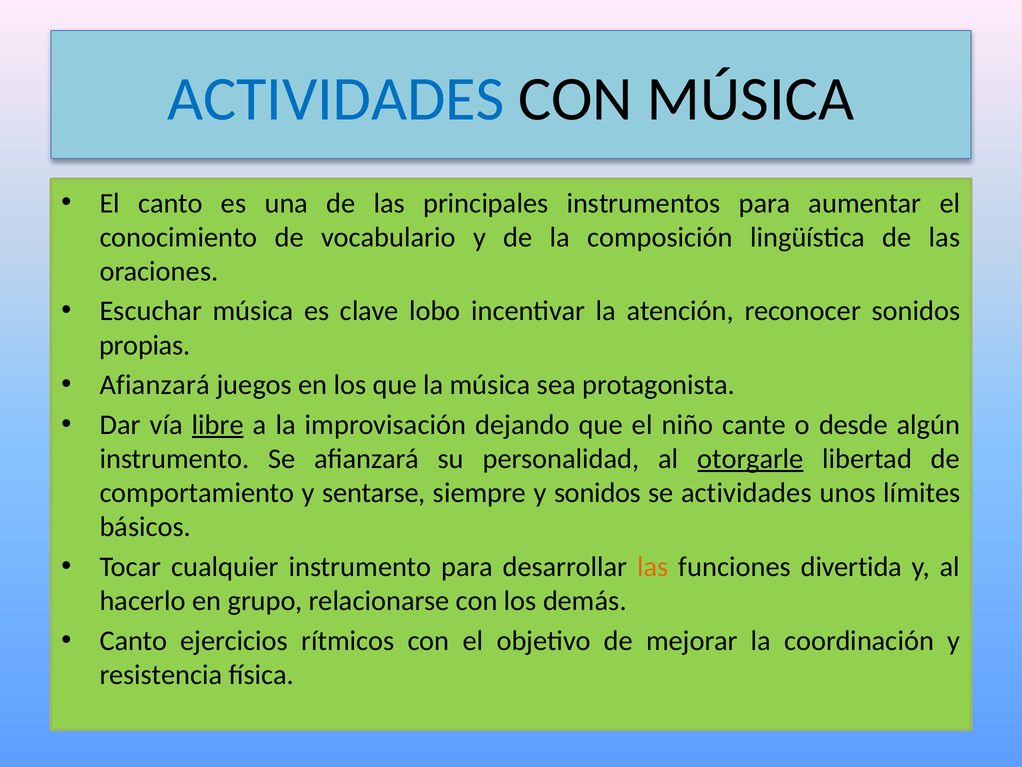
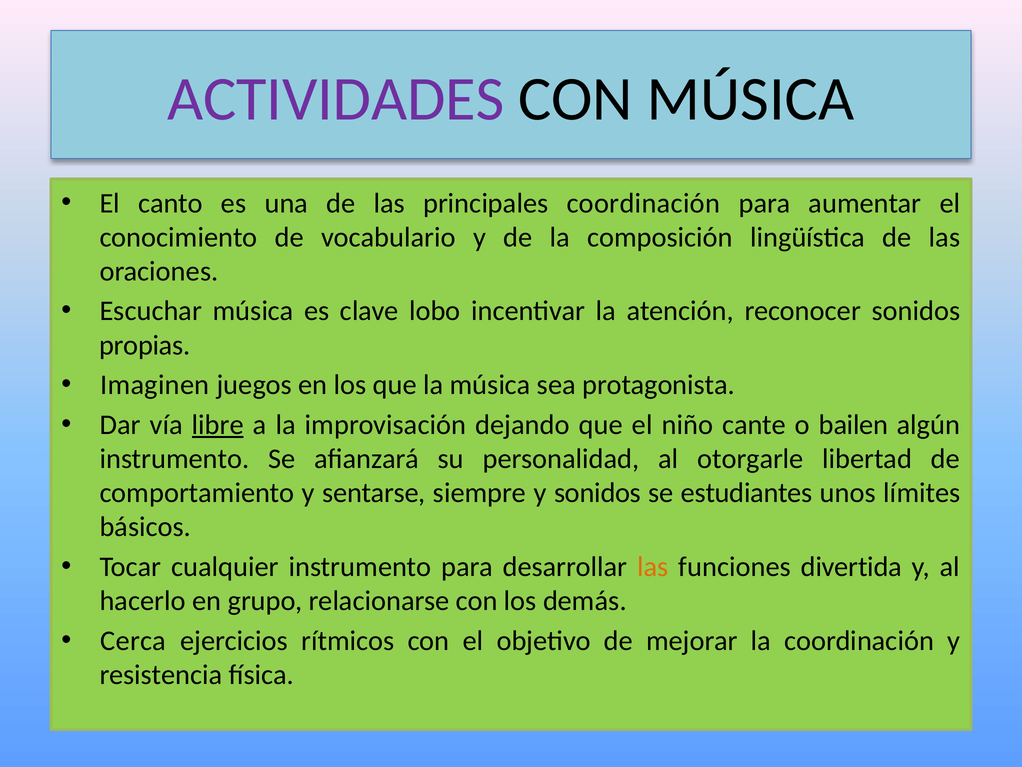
ACTIVIDADES at (336, 99) colour: blue -> purple
principales instrumentos: instrumentos -> coordinación
Afianzará at (155, 385): Afianzará -> Imaginen
desde: desde -> bailen
otorgarle underline: present -> none
se actividades: actividades -> estudiantes
Canto at (133, 640): Canto -> Cerca
